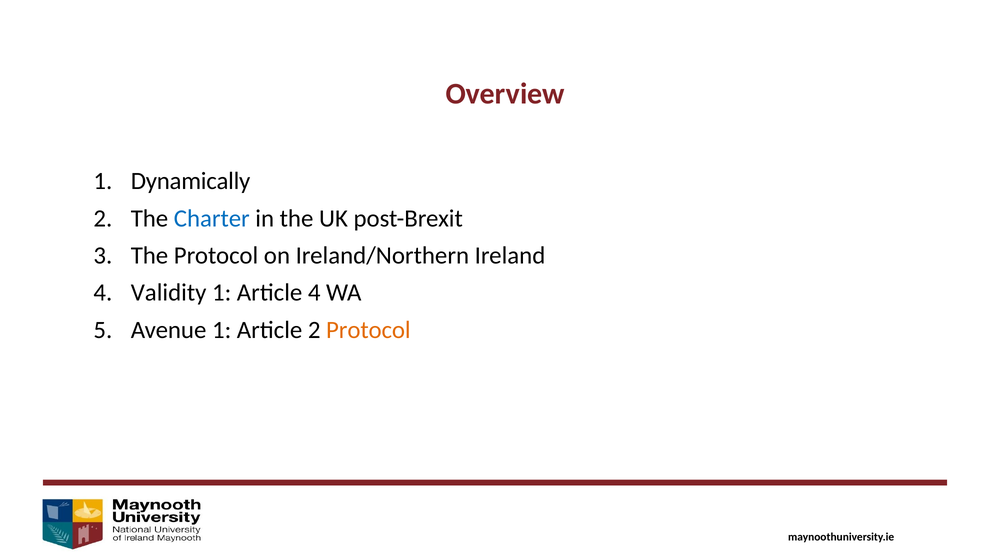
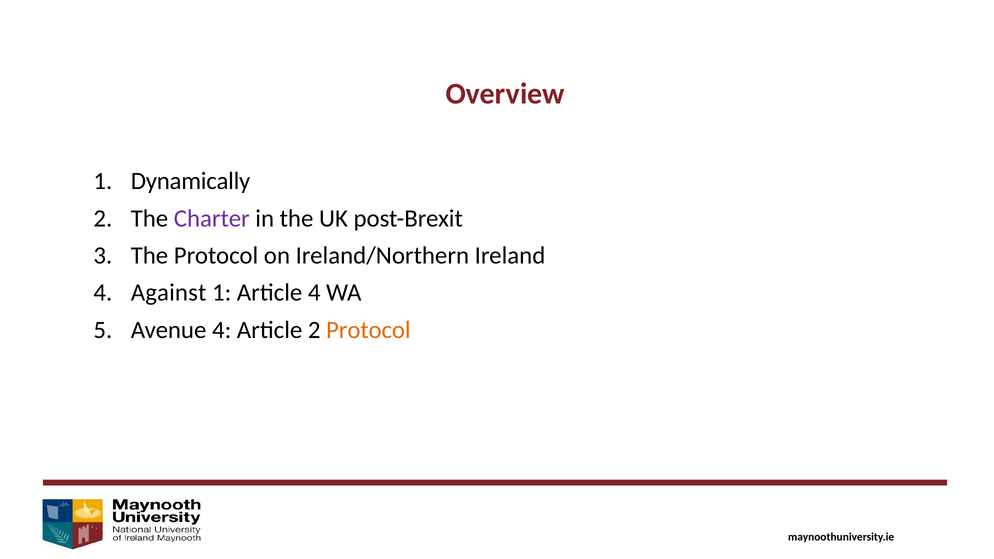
Charter colour: blue -> purple
Validity: Validity -> Against
Avenue 1: 1 -> 4
